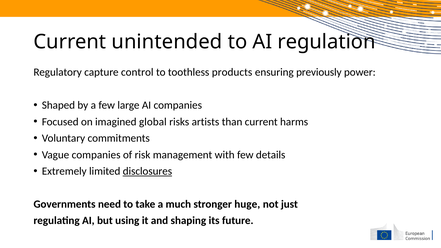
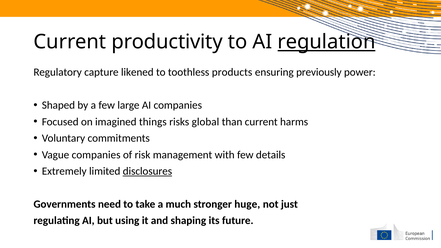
unintended: unintended -> productivity
regulation underline: none -> present
control: control -> likened
global: global -> things
artists: artists -> global
